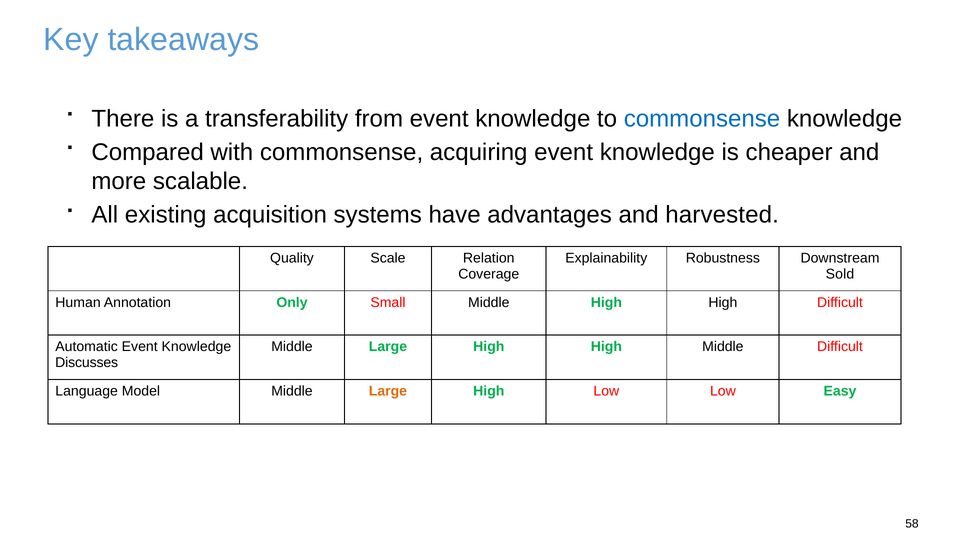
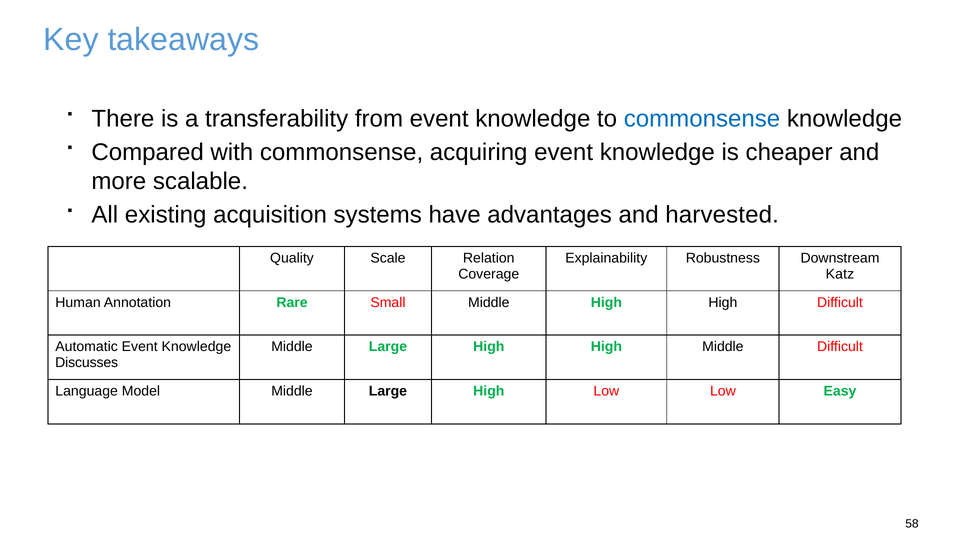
Sold: Sold -> Katz
Only: Only -> Rare
Large at (388, 391) colour: orange -> black
